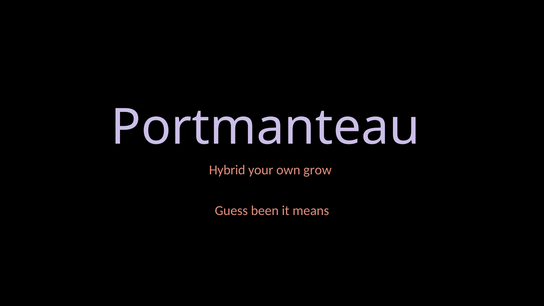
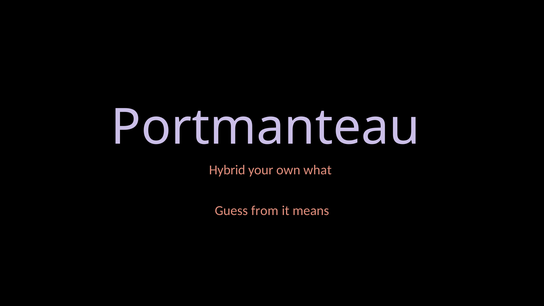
grow: grow -> what
been: been -> from
